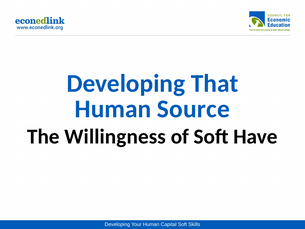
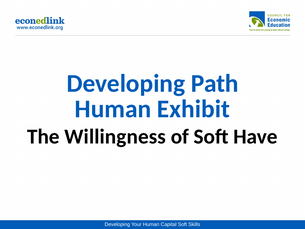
That: That -> Path
Source: Source -> Exhibit
